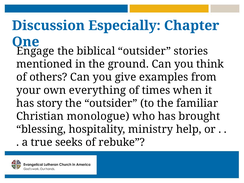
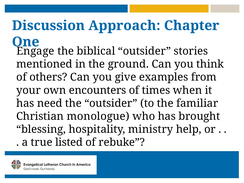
Especially: Especially -> Approach
everything: everything -> encounters
story: story -> need
seeks: seeks -> listed
